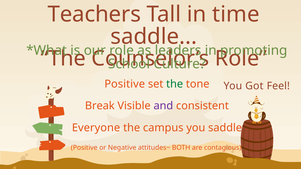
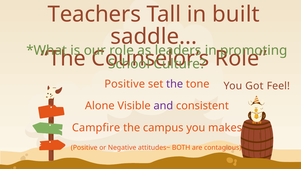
time: time -> built
the at (175, 84) colour: green -> purple
Break: Break -> Alone
Everyone: Everyone -> Campfire
you saddle: saddle -> makes
